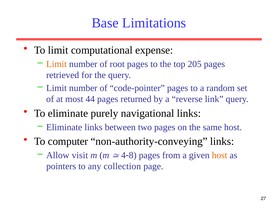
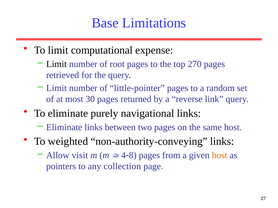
Limit at (56, 64) colour: orange -> black
205: 205 -> 270
code-pointer: code-pointer -> little-pointer
44: 44 -> 30
computer: computer -> weighted
